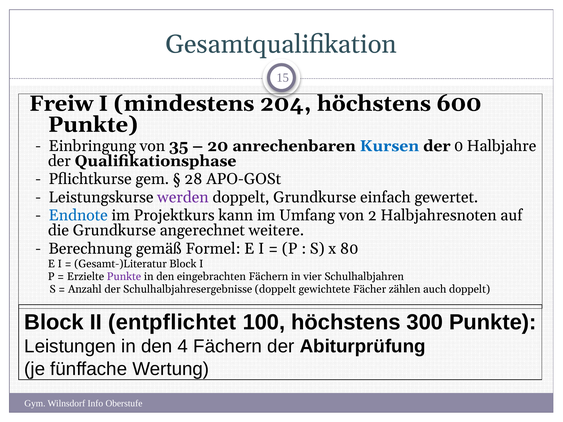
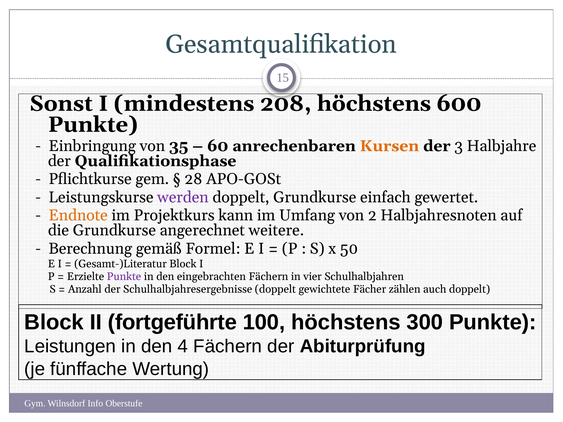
Freiw: Freiw -> Sonst
204: 204 -> 208
20: 20 -> 60
Kursen colour: blue -> orange
0: 0 -> 3
Endnote colour: blue -> orange
80: 80 -> 50
entpflichtet: entpflichtet -> fortgeführte
